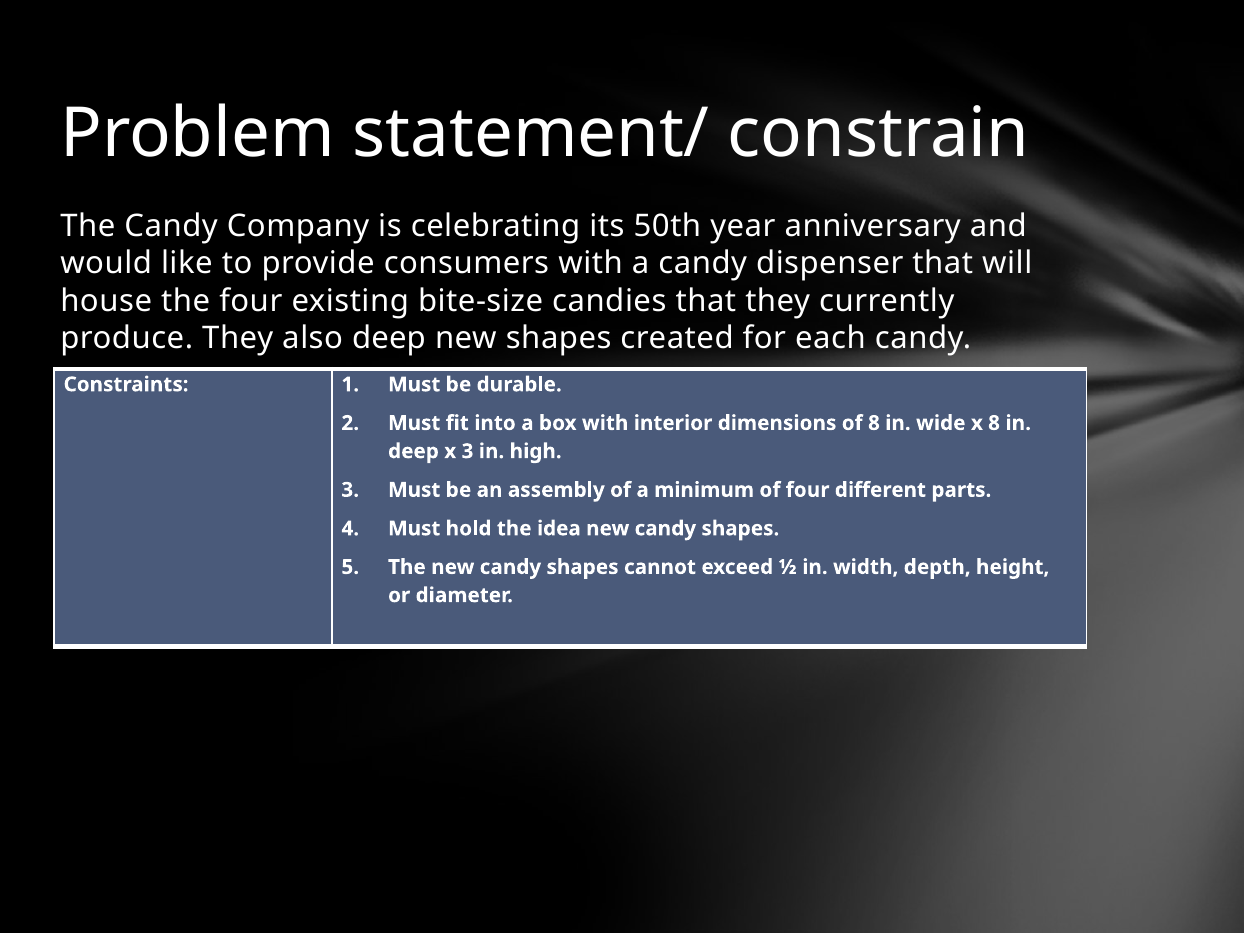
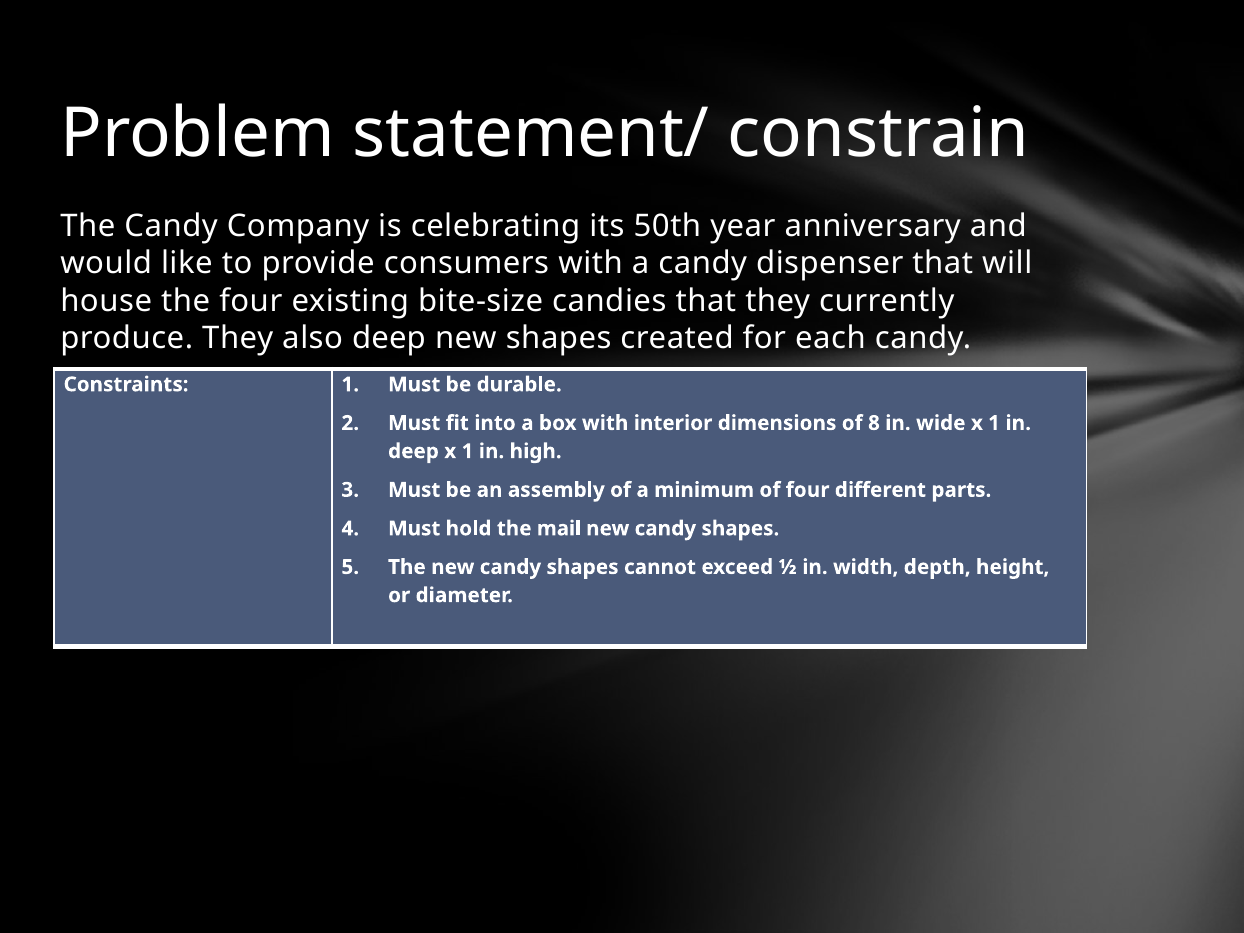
wide x 8: 8 -> 1
deep x 3: 3 -> 1
idea: idea -> mail
